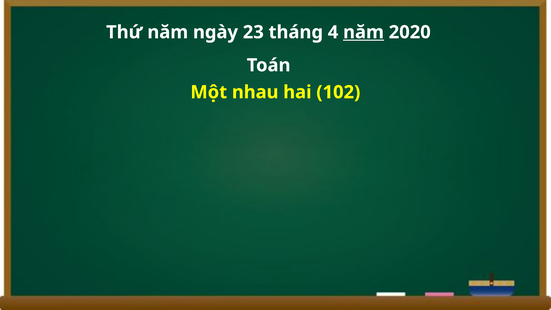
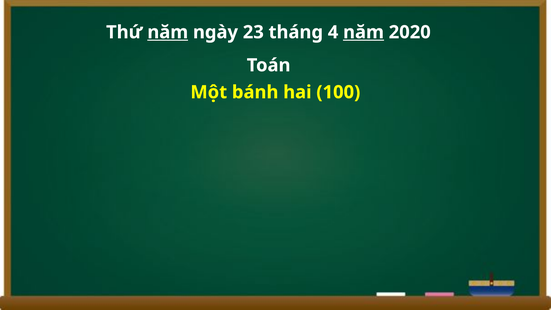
năm at (168, 32) underline: none -> present
nhau: nhau -> bánh
102: 102 -> 100
